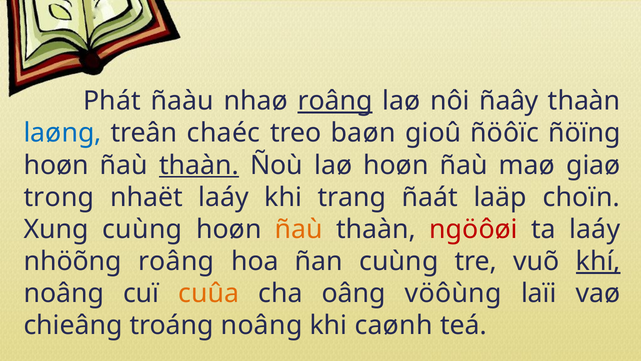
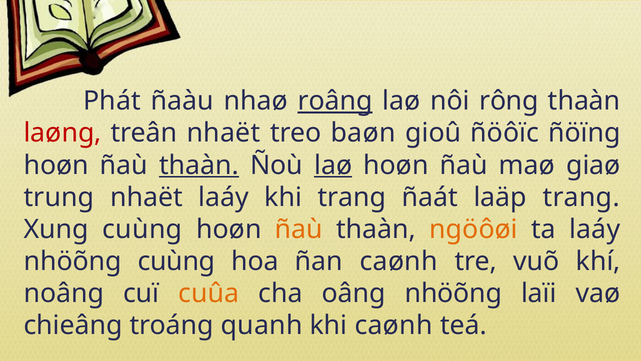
ñaây: ñaây -> rông
laøng colour: blue -> red
treân chaéc: chaéc -> nhaët
laø at (333, 165) underline: none -> present
trong: trong -> trung
laäp choïn: choïn -> trang
ngöôøi colour: red -> orange
nhöõng roâng: roâng -> cuùng
ñan cuùng: cuùng -> caønh
khí underline: present -> none
oâng vöôùng: vöôùng -> nhöõng
troáng noâng: noâng -> quanh
